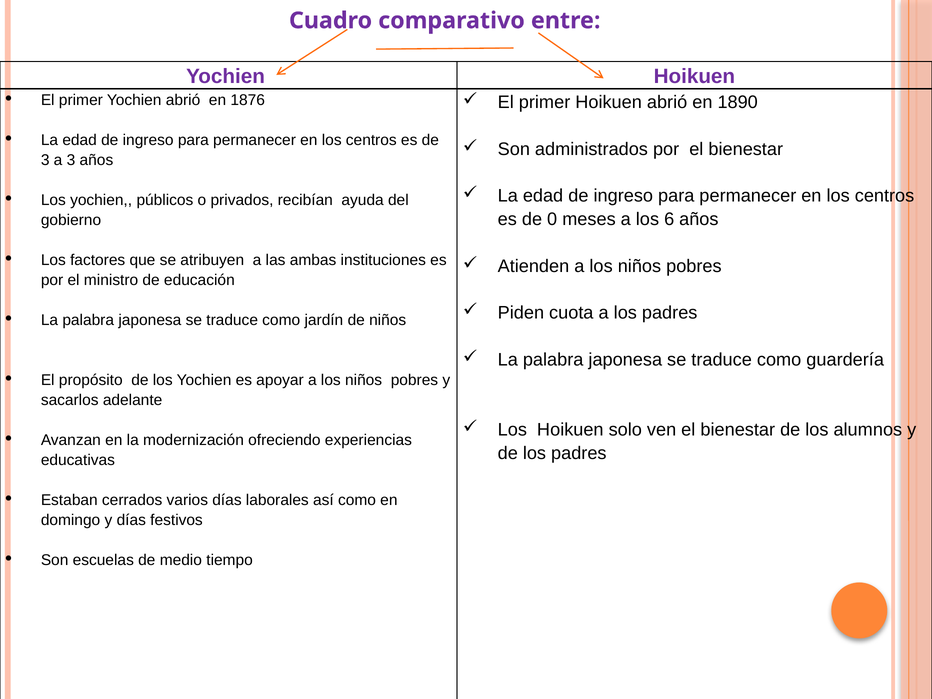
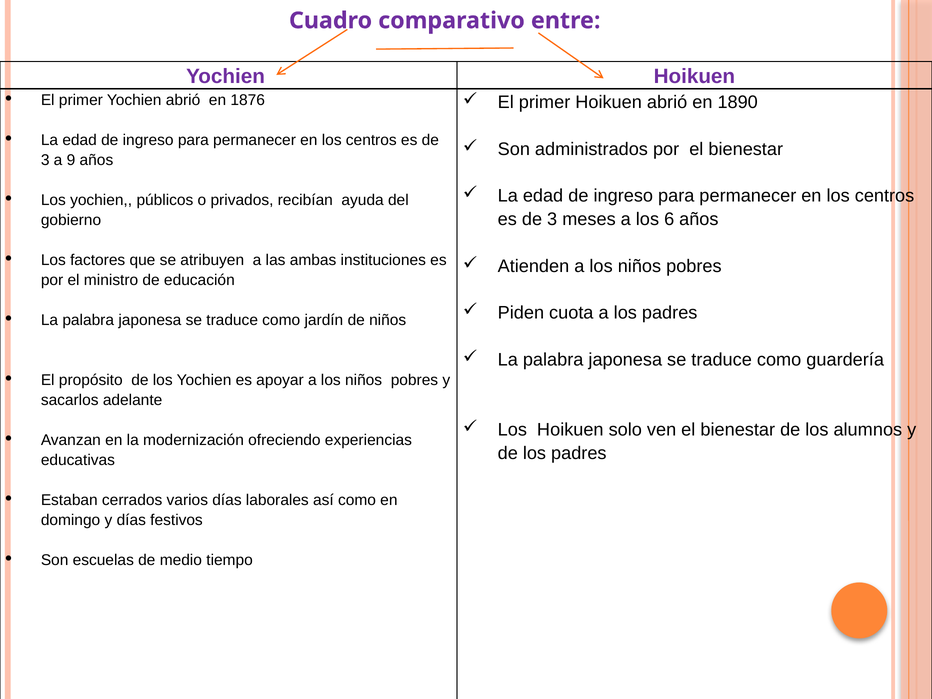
a 3: 3 -> 9
0 at (552, 219): 0 -> 3
